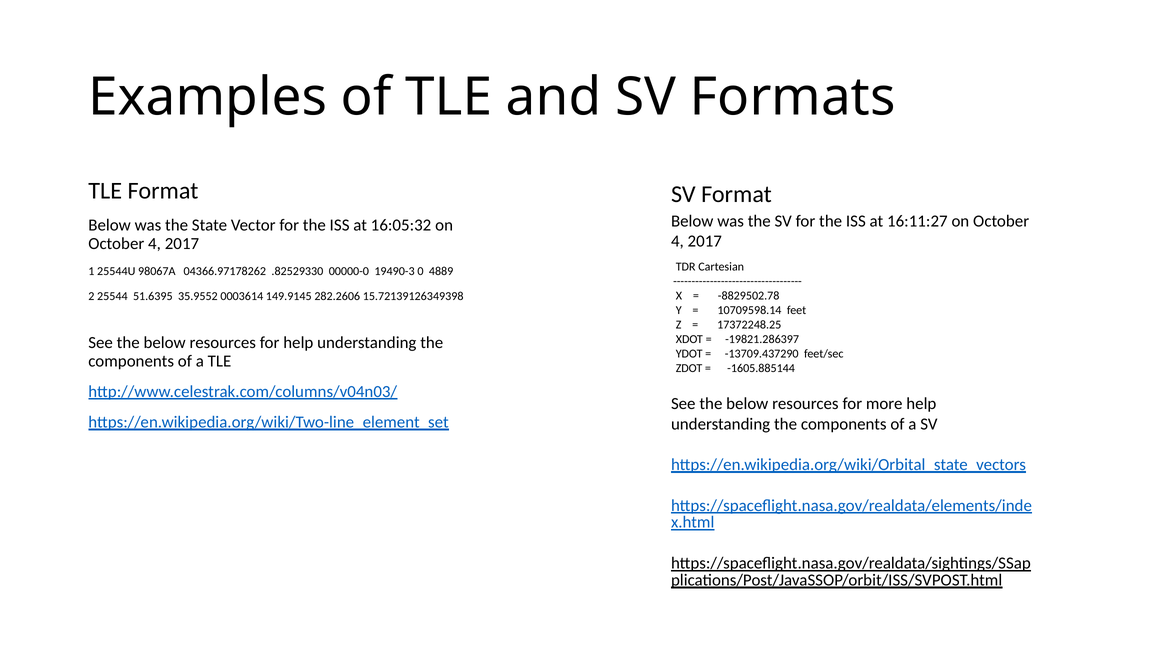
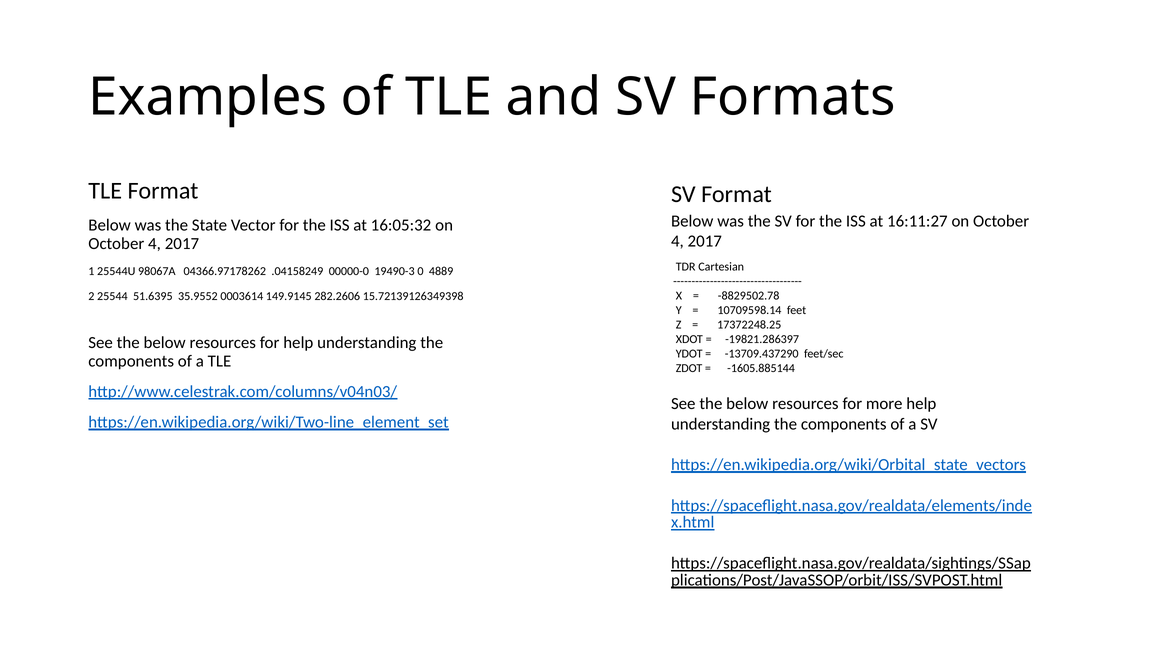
.82529330: .82529330 -> .04158249
